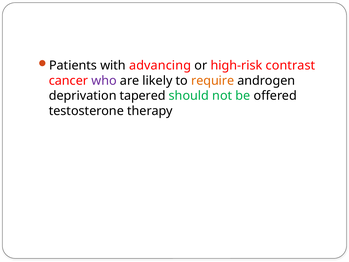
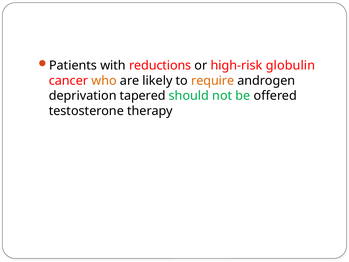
advancing: advancing -> reductions
contrast: contrast -> globulin
who colour: purple -> orange
